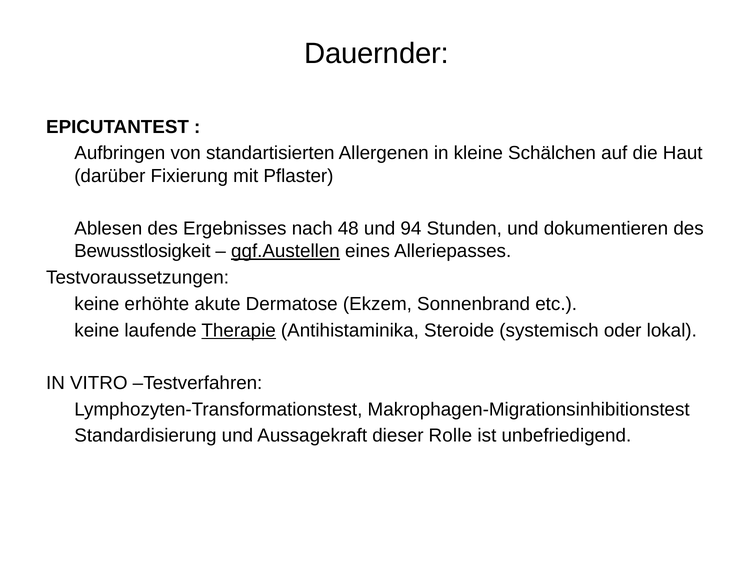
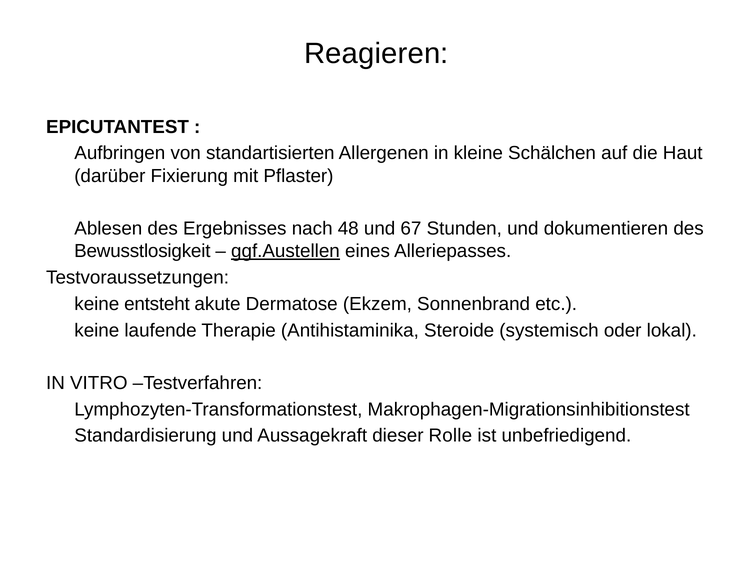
Dauernder: Dauernder -> Reagieren
94: 94 -> 67
erhöhte: erhöhte -> entsteht
Therapie underline: present -> none
